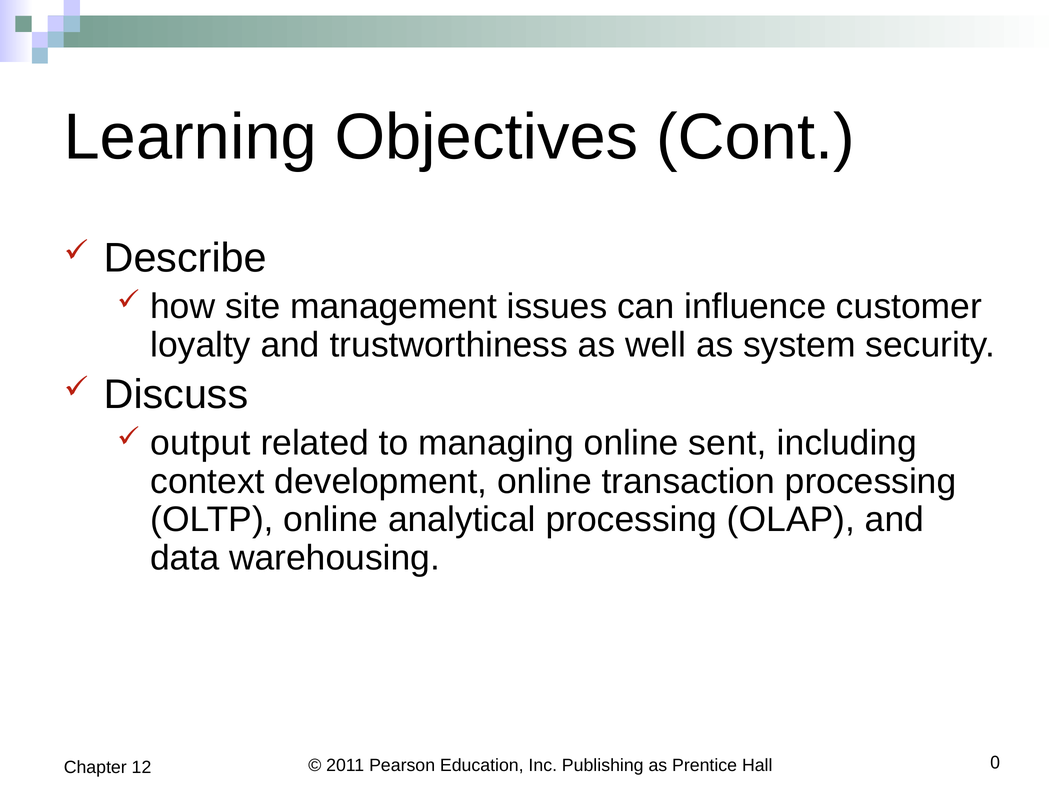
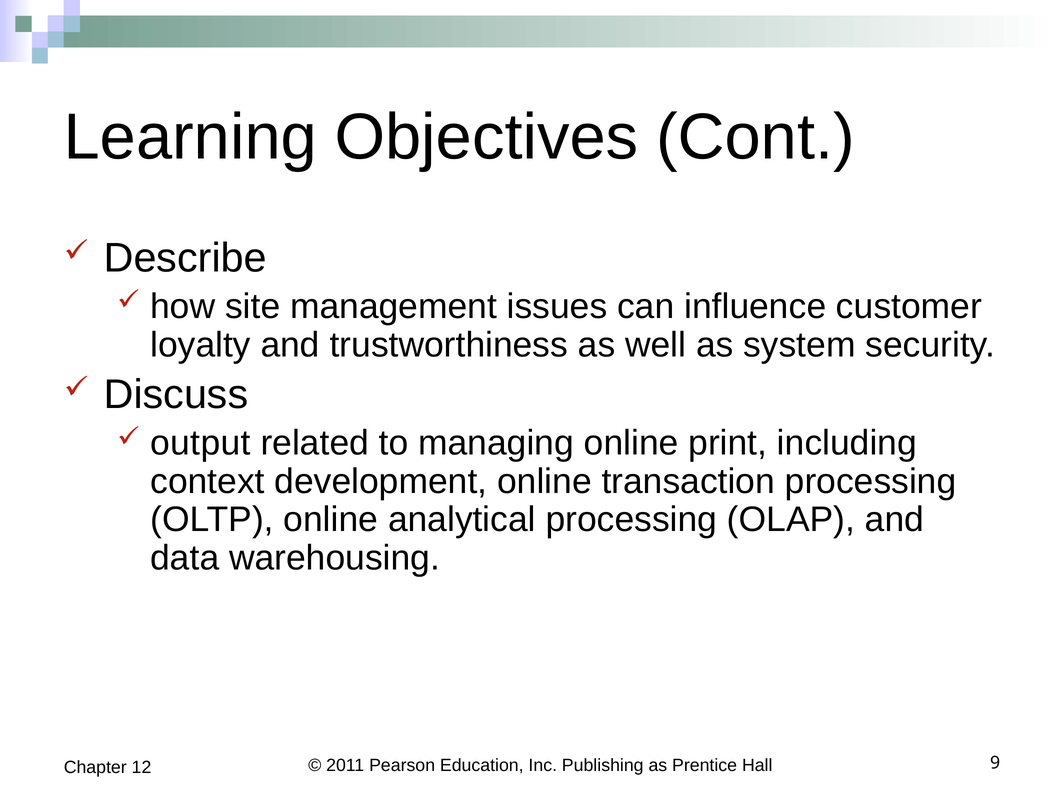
sent: sent -> print
0: 0 -> 9
